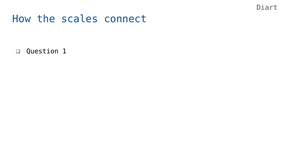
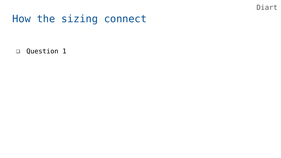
scales: scales -> sizing
